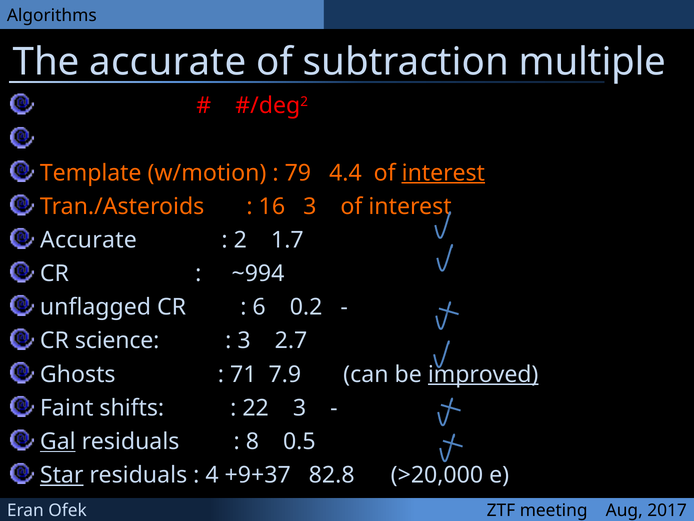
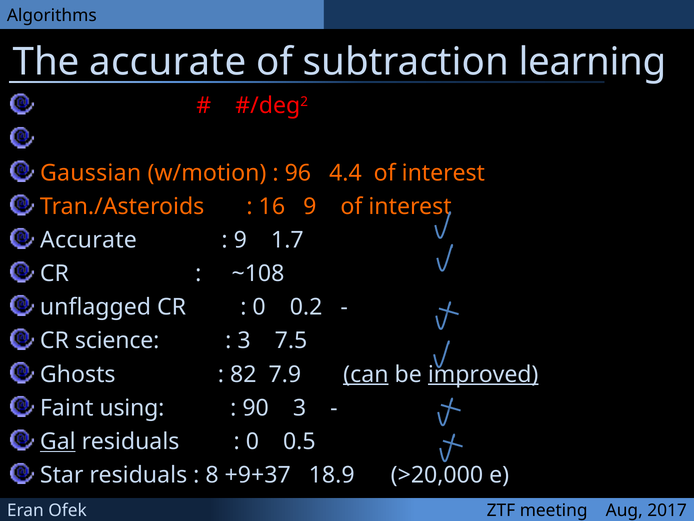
multiple: multiple -> learning
Template: Template -> Gaussian
79: 79 -> 96
interest at (443, 173) underline: present -> none
16 3: 3 -> 9
2 at (240, 240): 2 -> 9
~994: ~994 -> ~108
6 at (259, 307): 6 -> 0
2.7: 2.7 -> 7.5
71: 71 -> 82
can underline: none -> present
shifts: shifts -> using
22: 22 -> 90
8 at (252, 441): 8 -> 0
Star underline: present -> none
4: 4 -> 8
82.8: 82.8 -> 18.9
